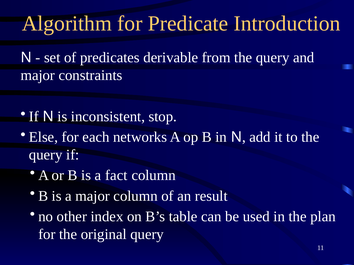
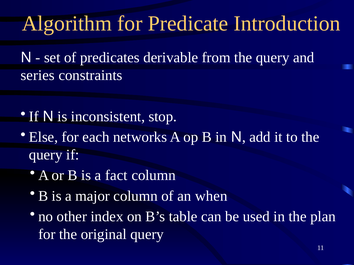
major at (38, 75): major -> series
result: result -> when
